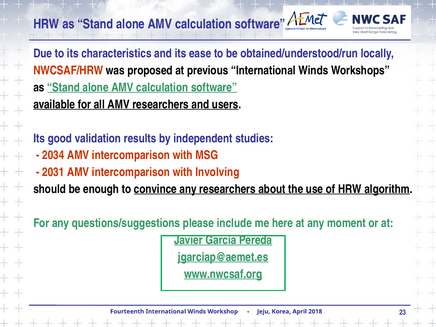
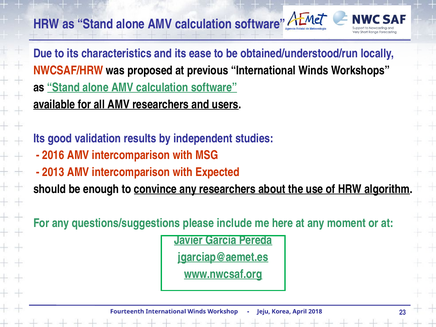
2034: 2034 -> 2016
2031: 2031 -> 2013
Involving: Involving -> Expected
